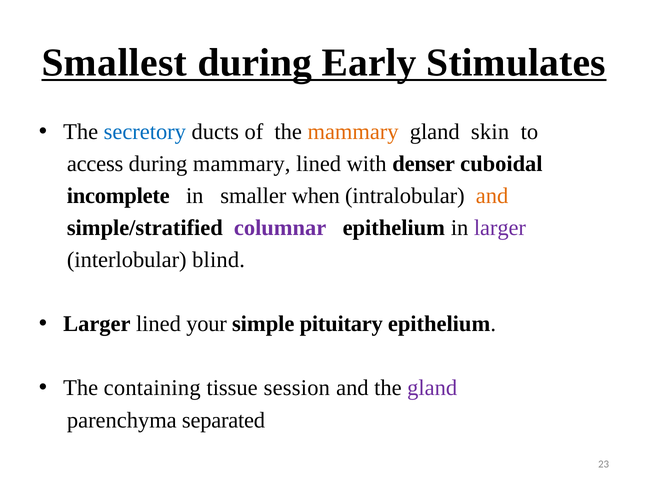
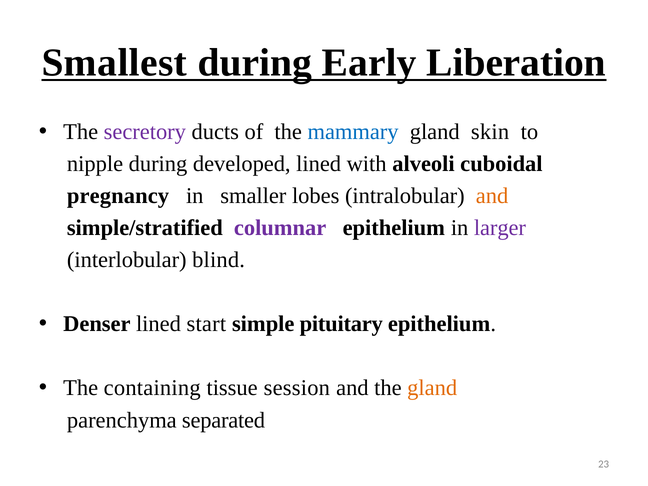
Stimulates: Stimulates -> Liberation
secretory colour: blue -> purple
mammary at (353, 132) colour: orange -> blue
access: access -> nipple
during mammary: mammary -> developed
denser: denser -> alveoli
incomplete: incomplete -> pregnancy
when: when -> lobes
Larger at (97, 324): Larger -> Denser
your: your -> start
gland at (432, 388) colour: purple -> orange
